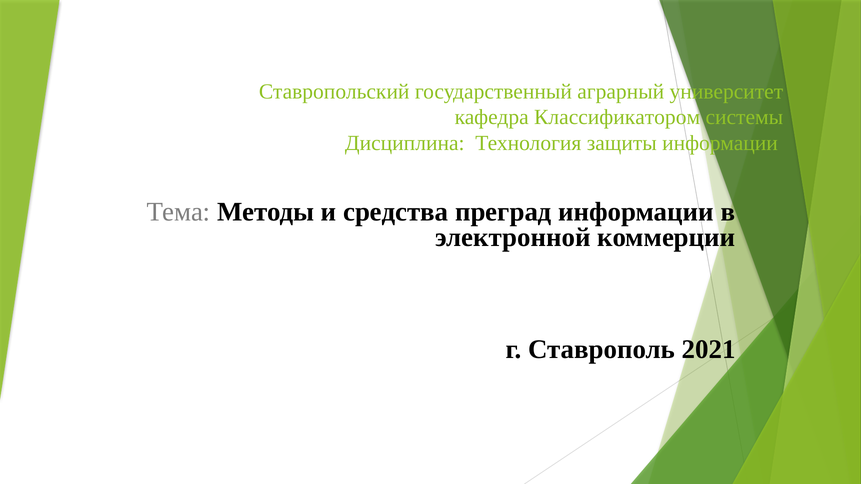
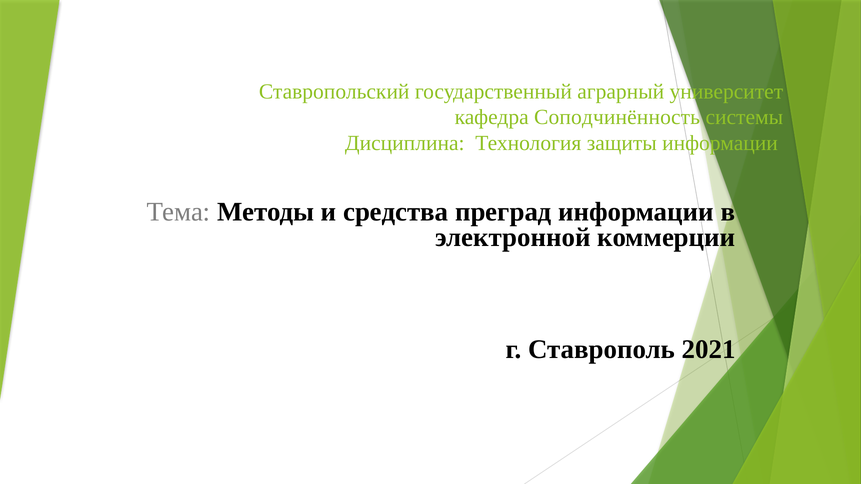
Классификатором: Классификатором -> Соподчинённость
